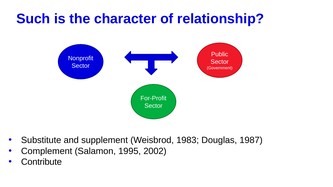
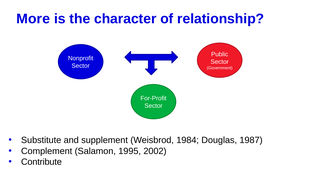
Such: Such -> More
1983: 1983 -> 1984
